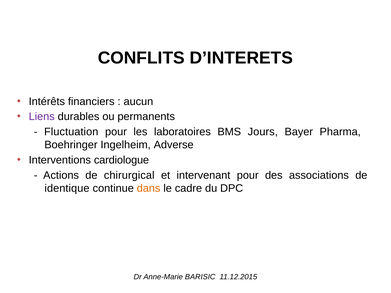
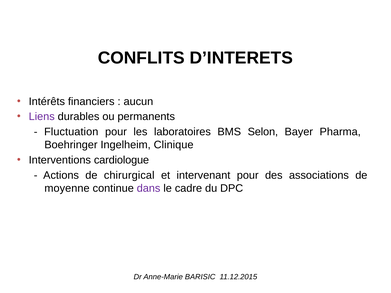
Jours: Jours -> Selon
Adverse: Adverse -> Clinique
identique: identique -> moyenne
dans colour: orange -> purple
